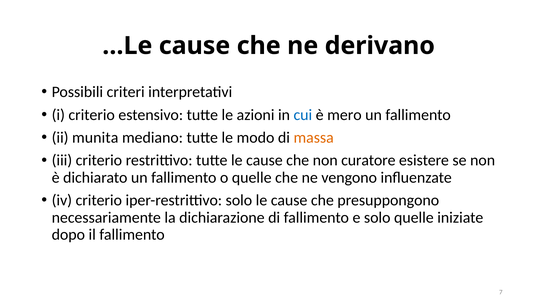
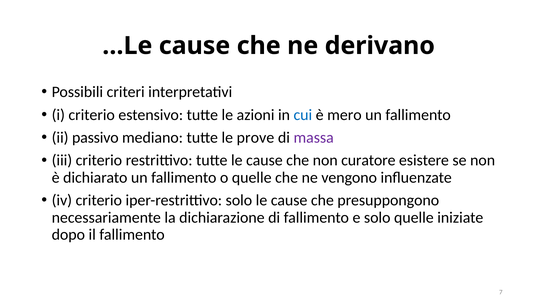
munita: munita -> passivo
modo: modo -> prove
massa colour: orange -> purple
